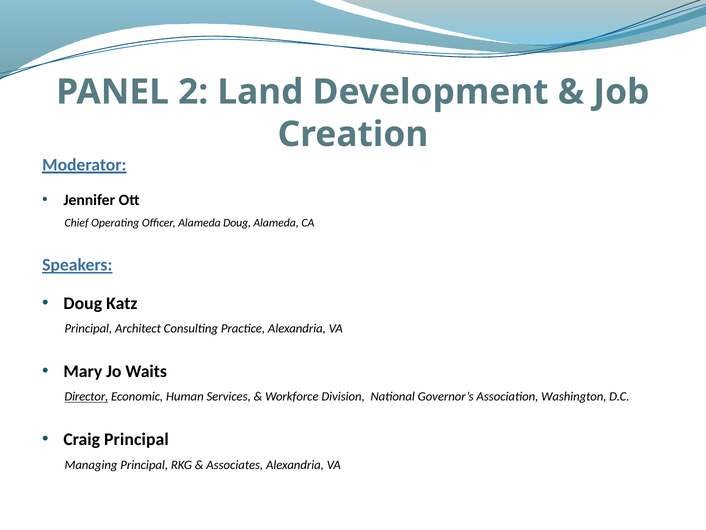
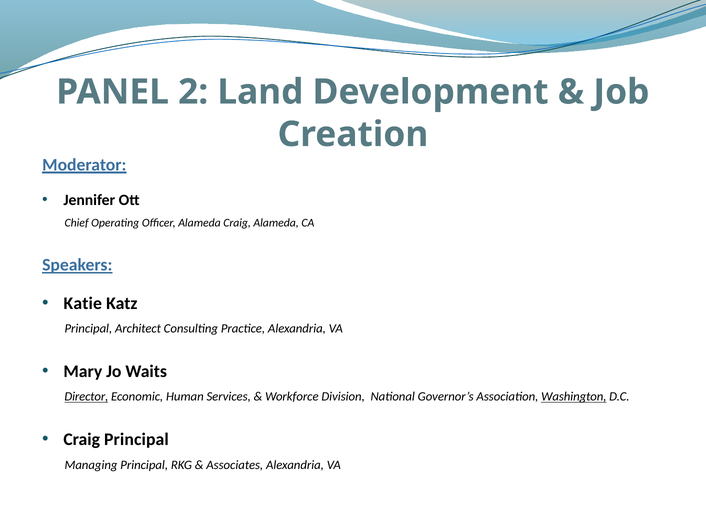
Alameda Doug: Doug -> Craig
Doug at (83, 303): Doug -> Katie
Washington underline: none -> present
